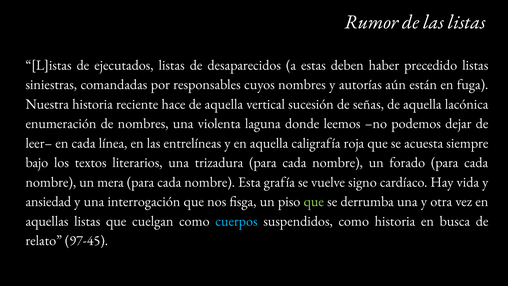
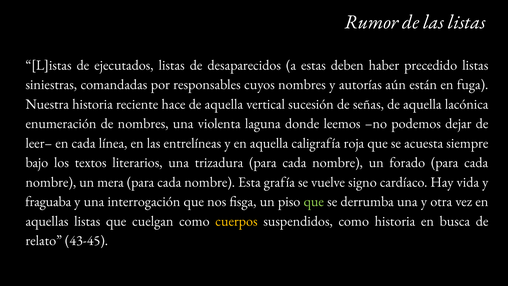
ansiedad: ansiedad -> fraguaba
cuerpos colour: light blue -> yellow
97-45: 97-45 -> 43-45
